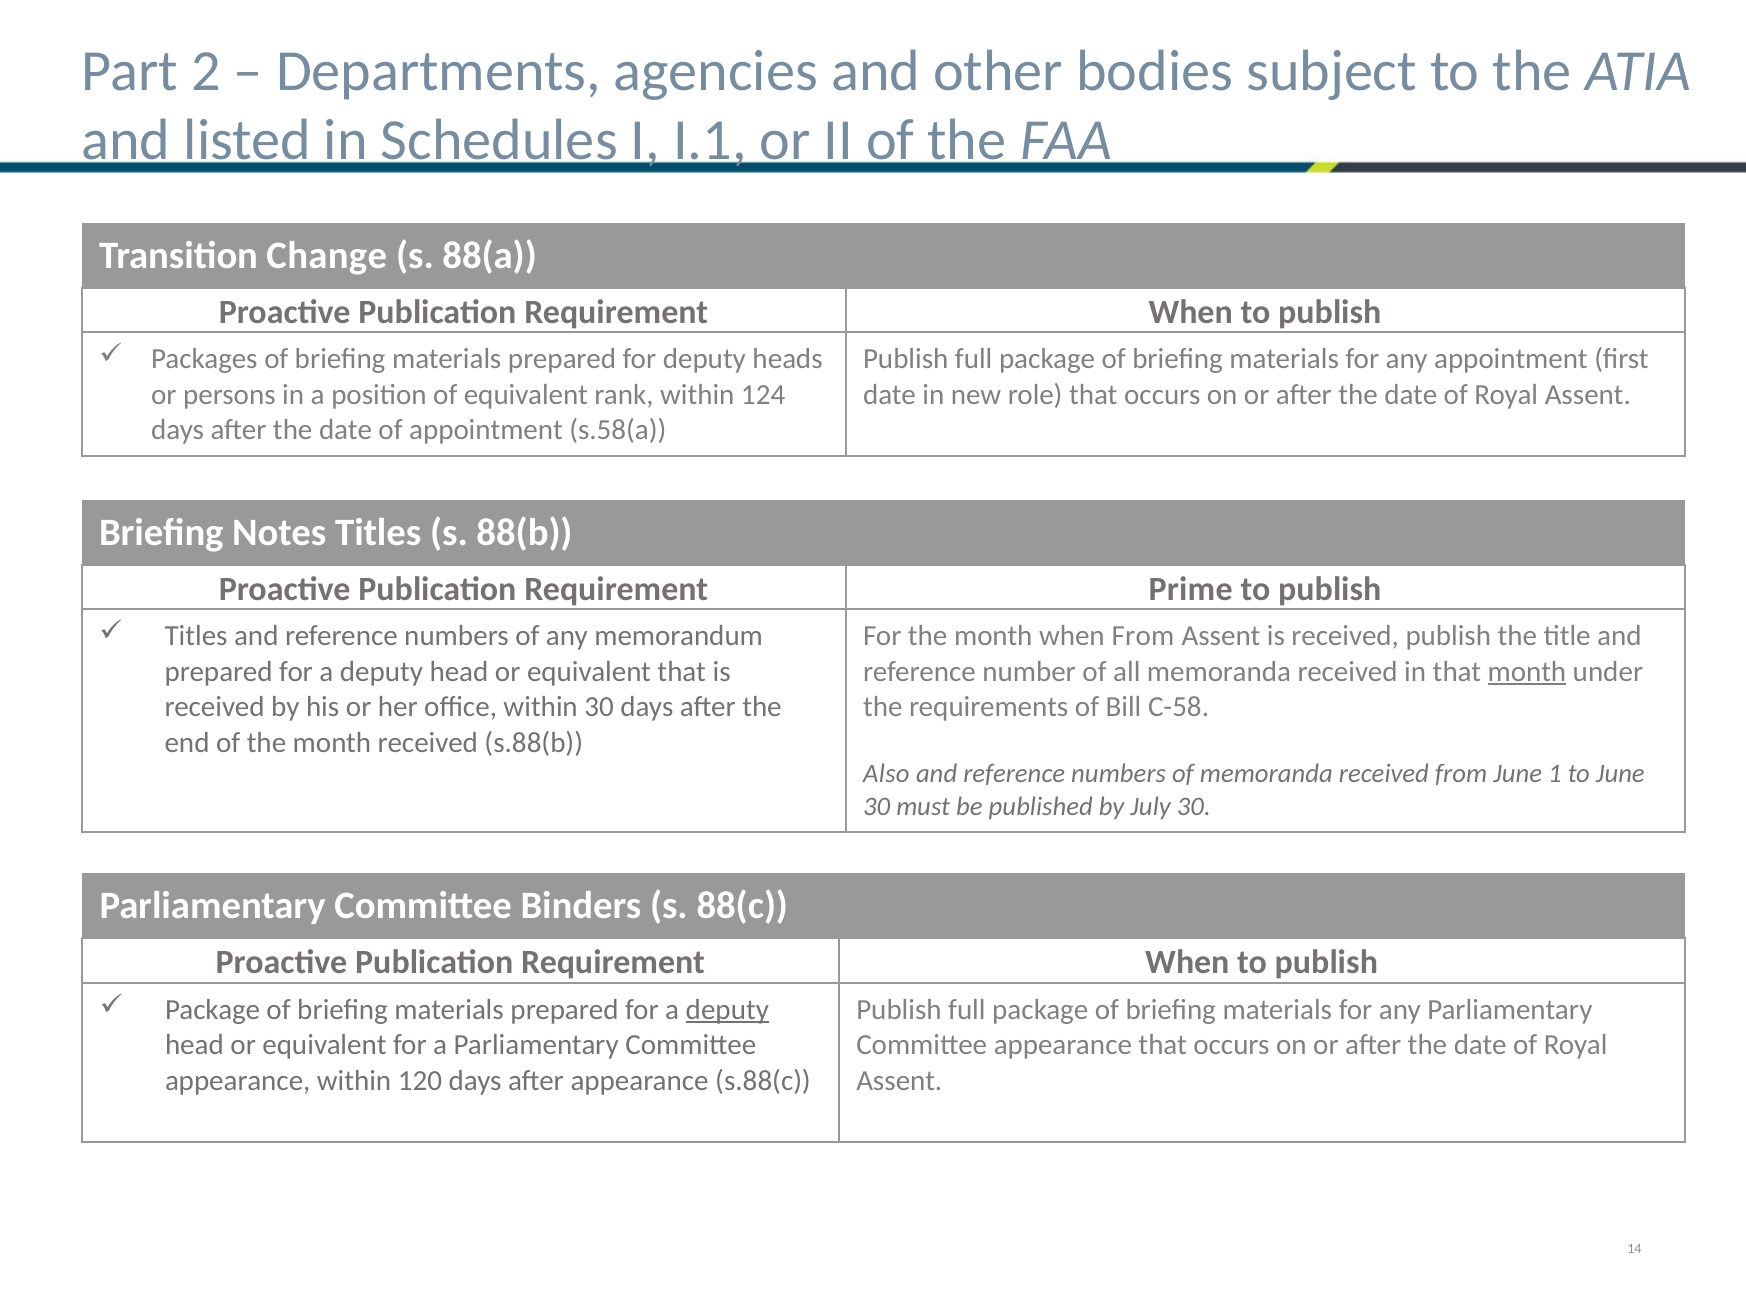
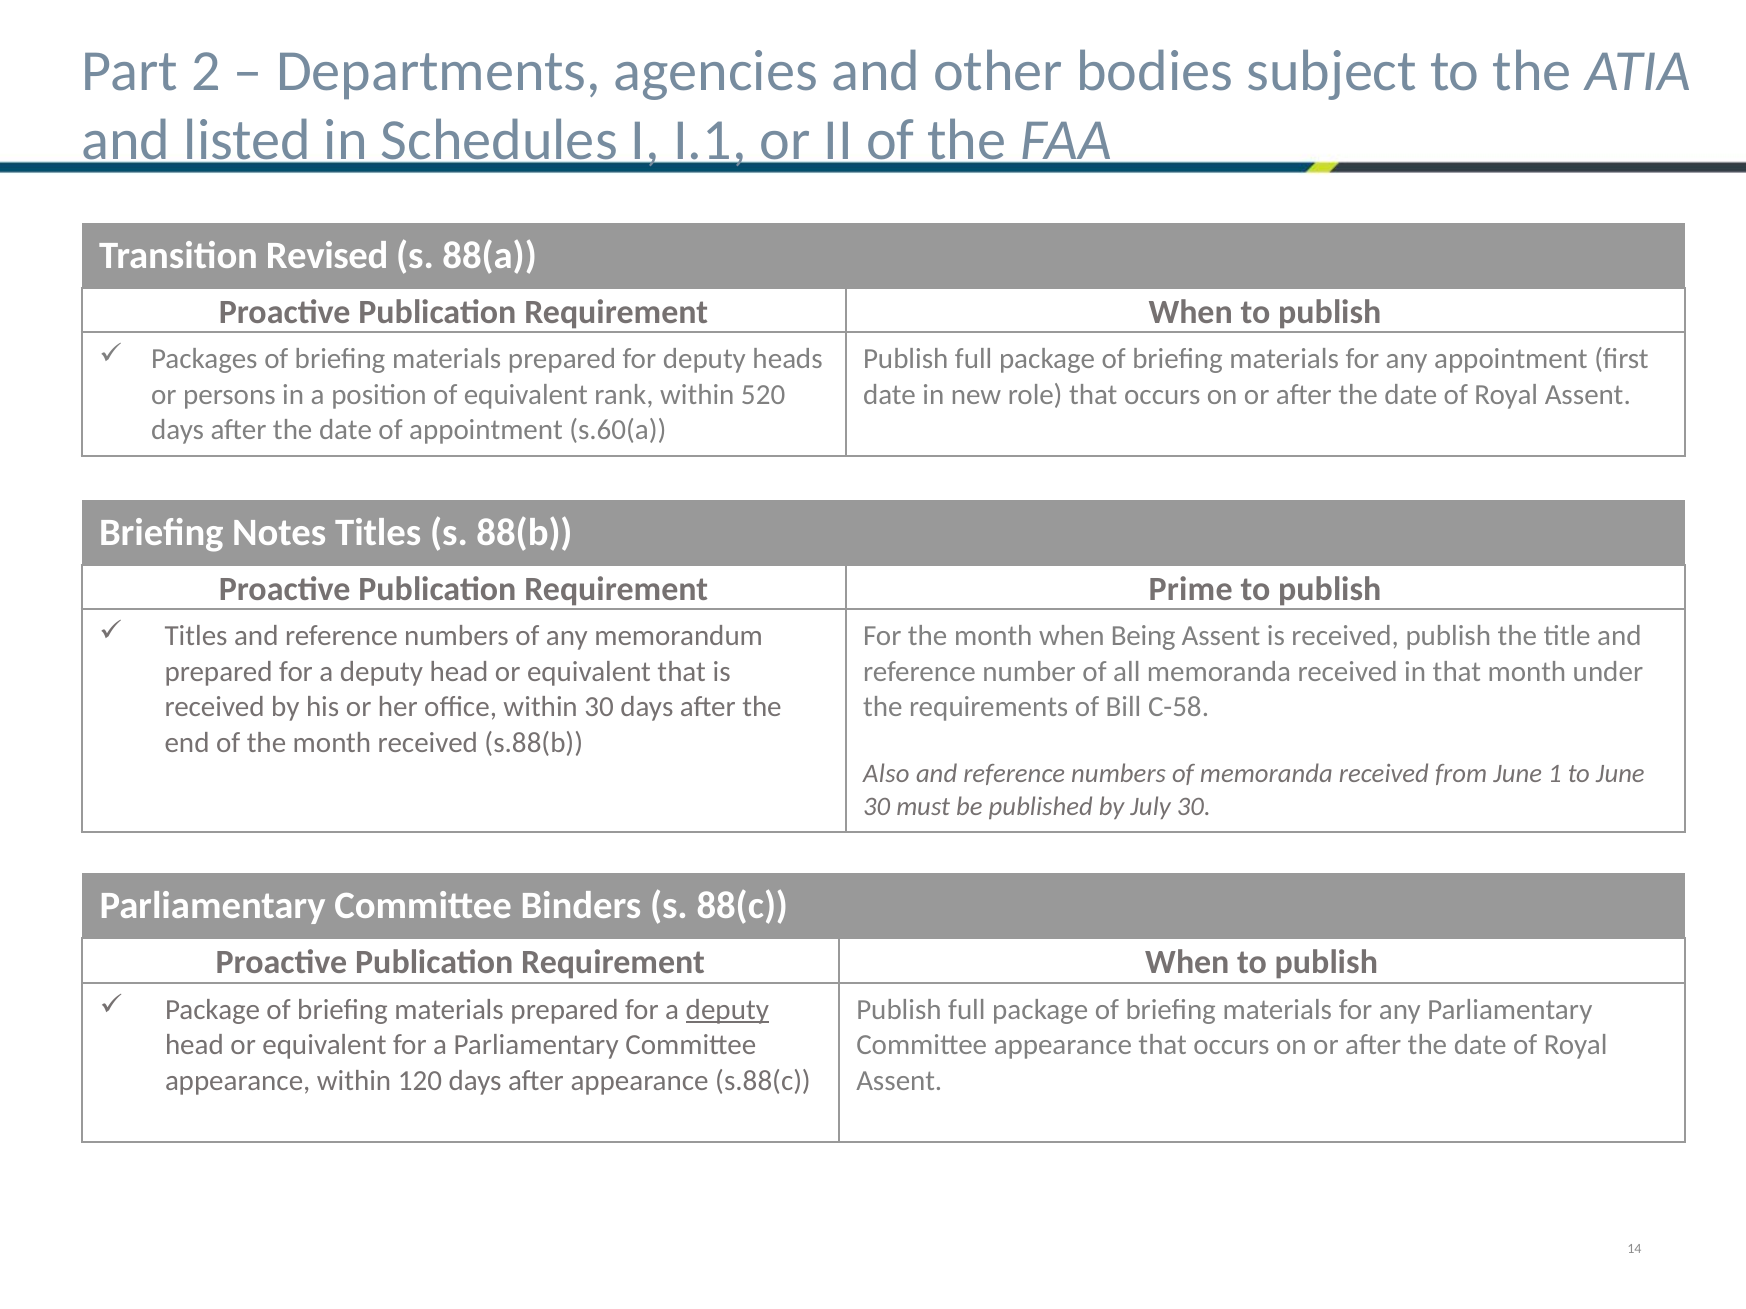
Change: Change -> Revised
124: 124 -> 520
s.58(a: s.58(a -> s.60(a
when From: From -> Being
month at (1527, 672) underline: present -> none
